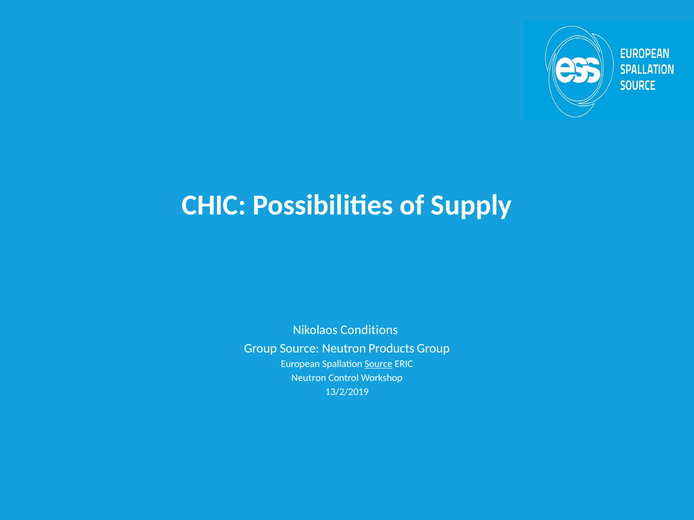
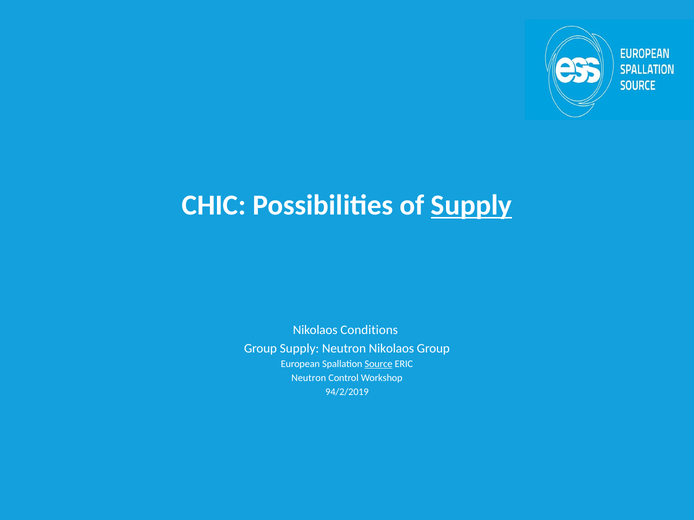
Supply at (471, 206) underline: none -> present
Group Source: Source -> Supply
Neutron Products: Products -> Nikolaos
13/2/2019: 13/2/2019 -> 94/2/2019
